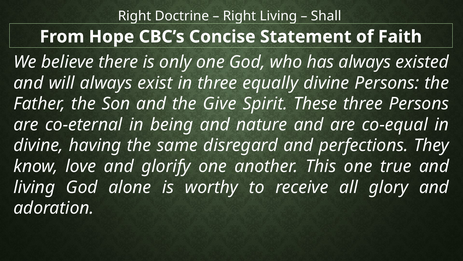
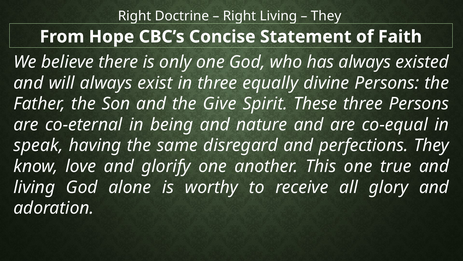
Shall at (326, 16): Shall -> They
divine at (38, 145): divine -> speak
